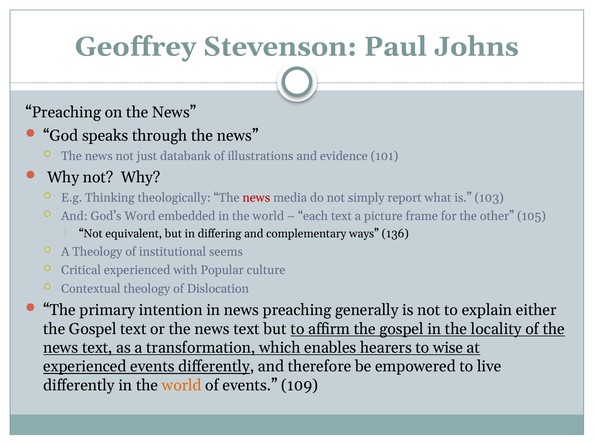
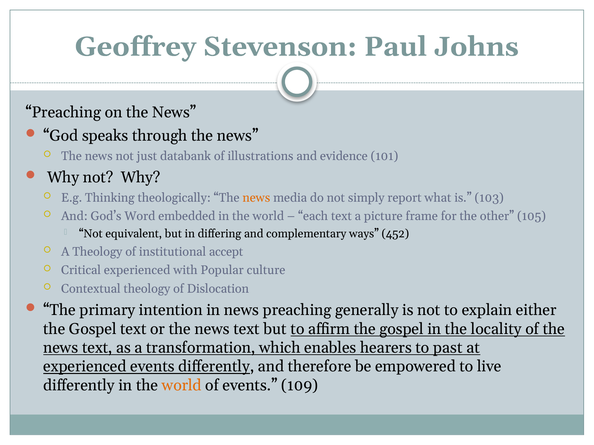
news at (256, 198) colour: red -> orange
136: 136 -> 452
seems: seems -> accept
wise: wise -> past
